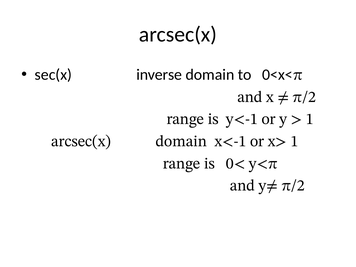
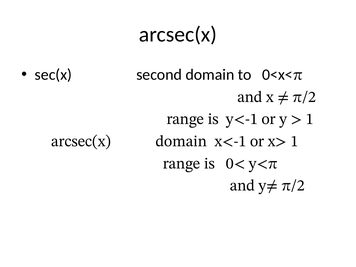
inverse: inverse -> second
